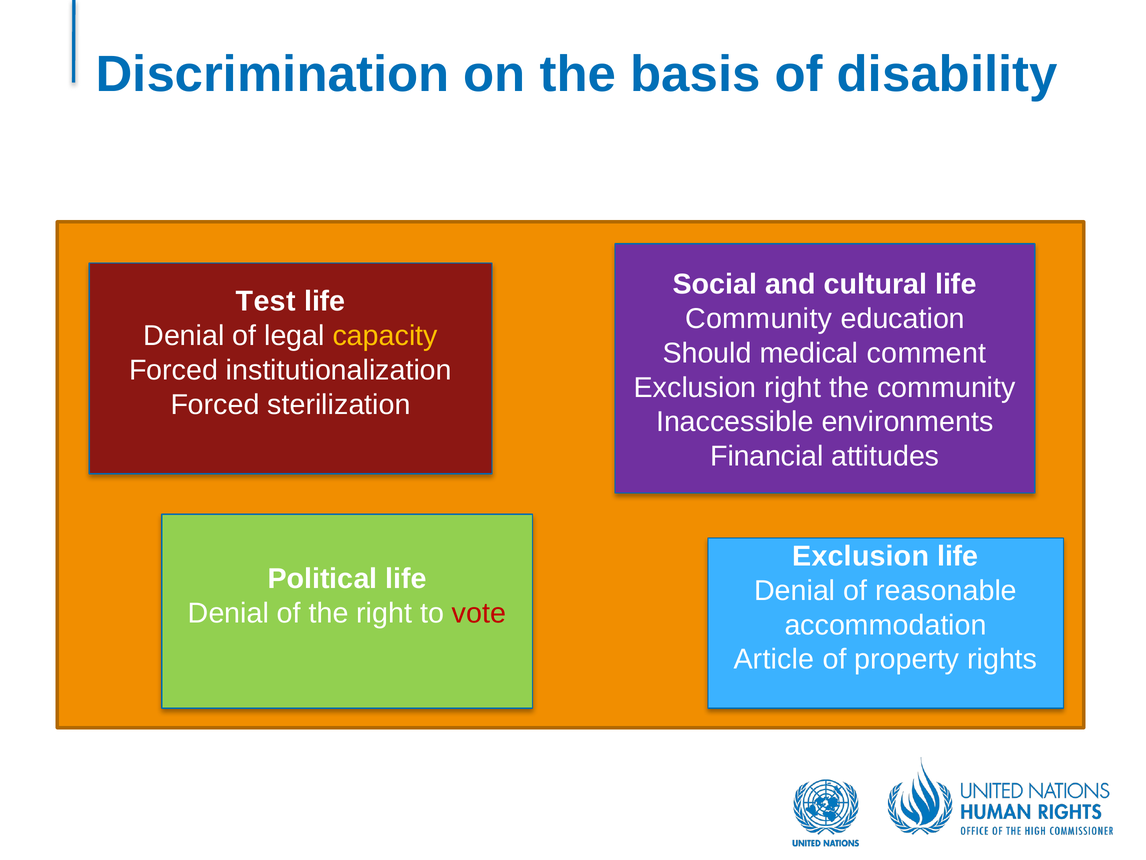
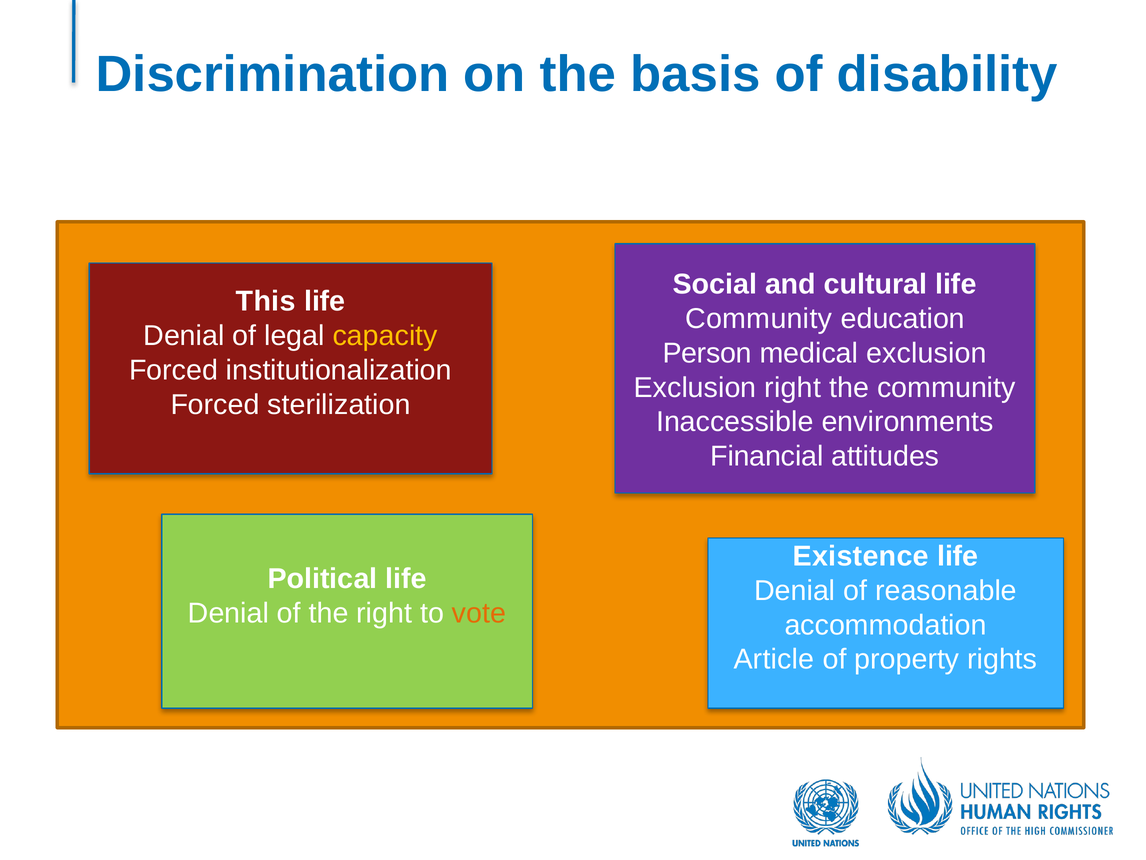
Test: Test -> This
Should: Should -> Person
medical comment: comment -> exclusion
Exclusion at (861, 556): Exclusion -> Existence
vote colour: red -> orange
